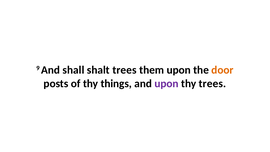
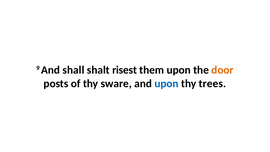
shalt trees: trees -> risest
things: things -> sware
upon at (167, 83) colour: purple -> blue
